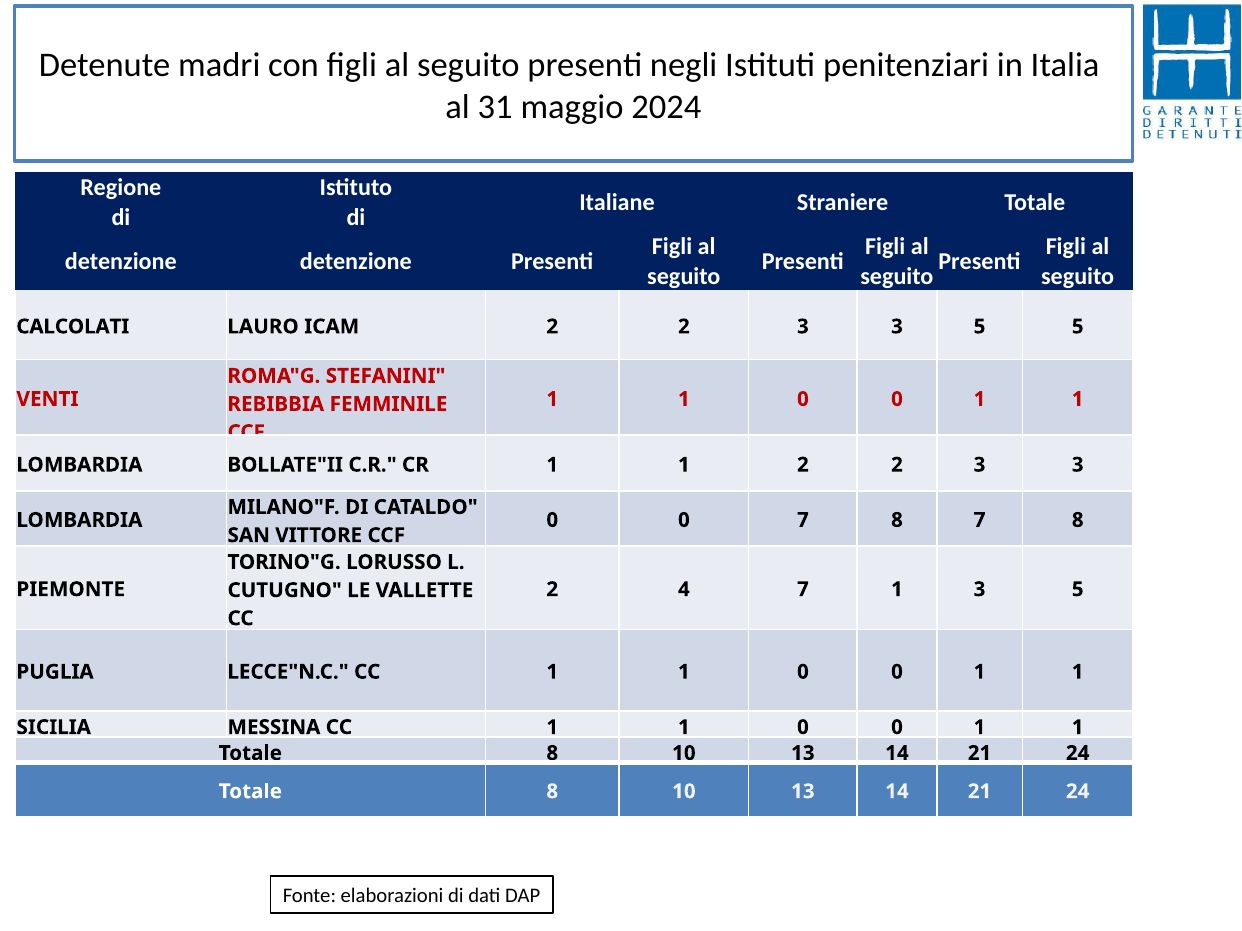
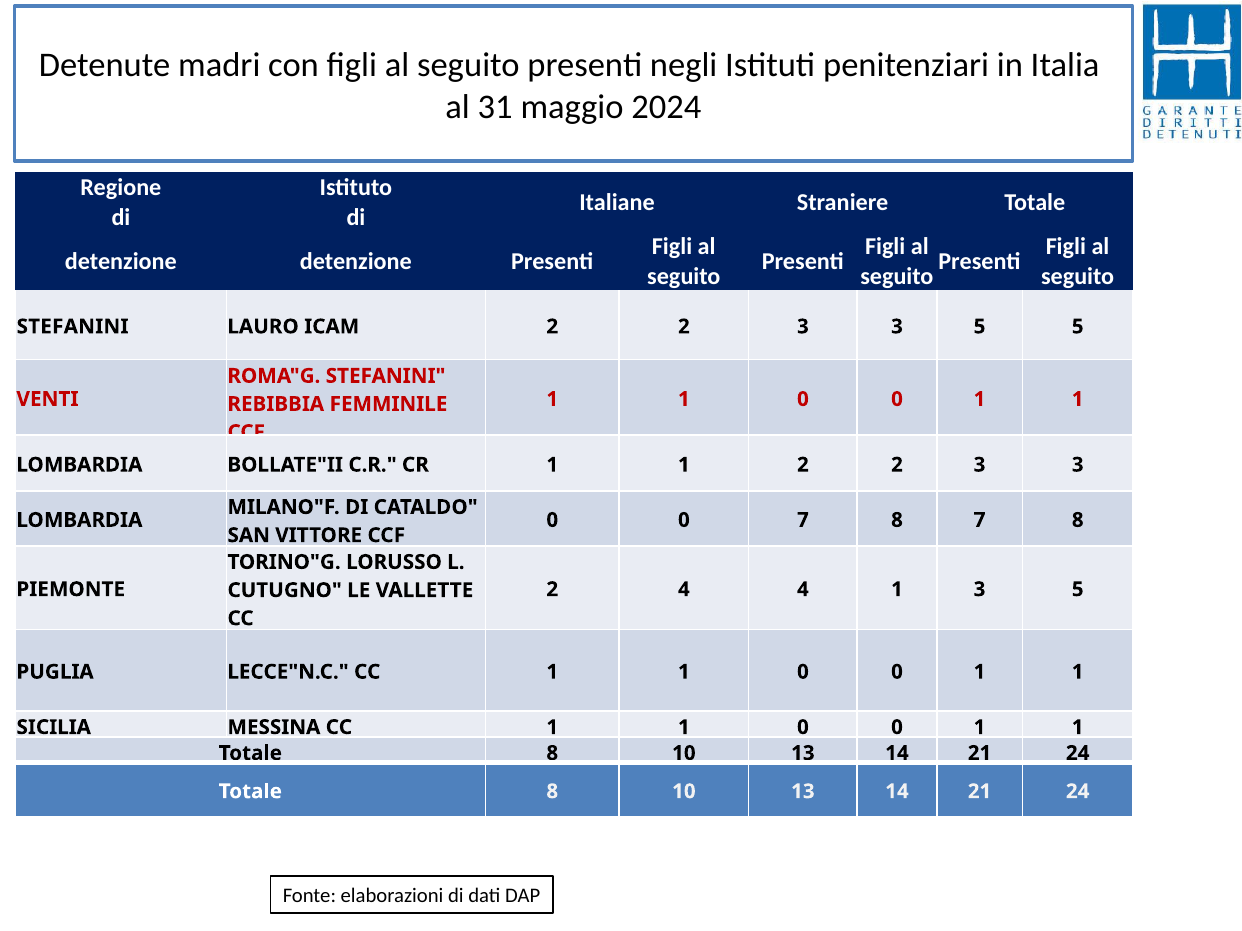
CALCOLATI at (73, 327): CALCOLATI -> STEFANINI
4 7: 7 -> 4
